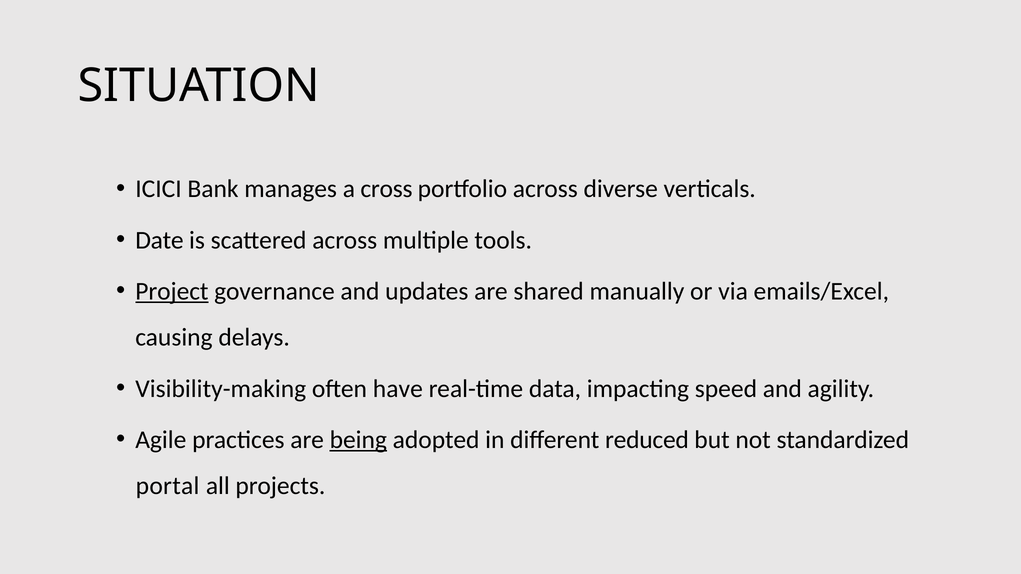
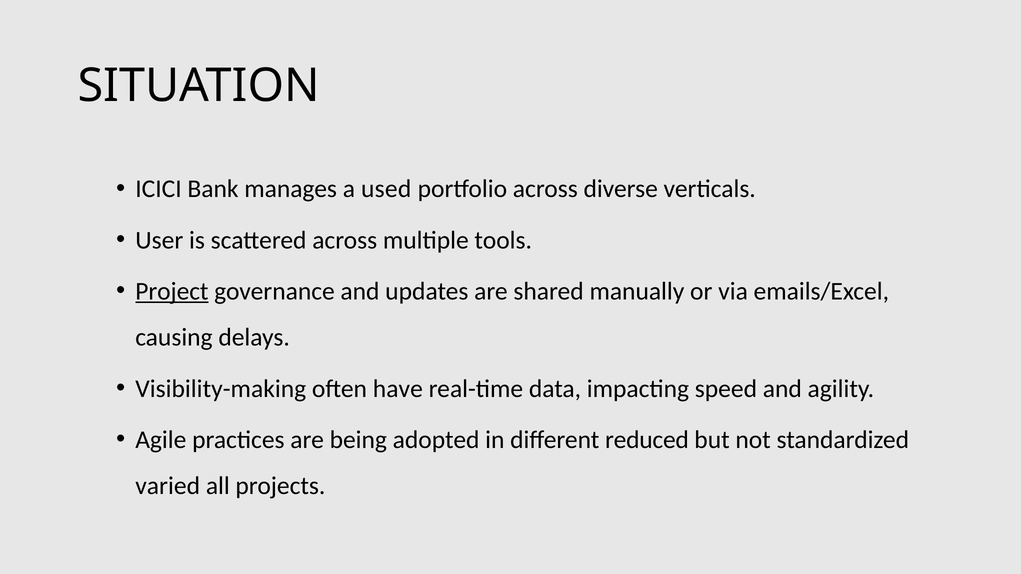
cross: cross -> used
Date: Date -> User
being underline: present -> none
portal: portal -> varied
